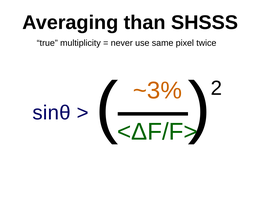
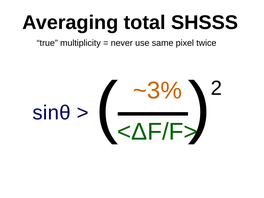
than: than -> total
